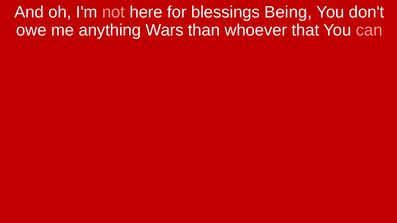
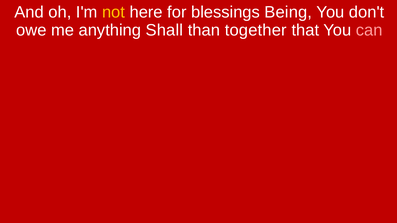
not colour: pink -> yellow
Wars: Wars -> Shall
whoever: whoever -> together
